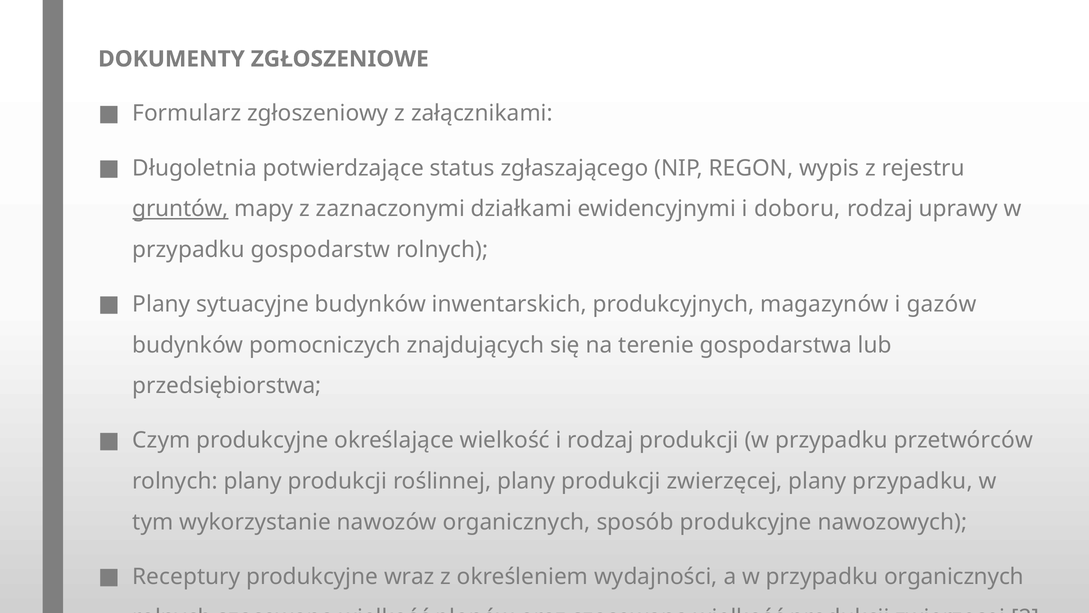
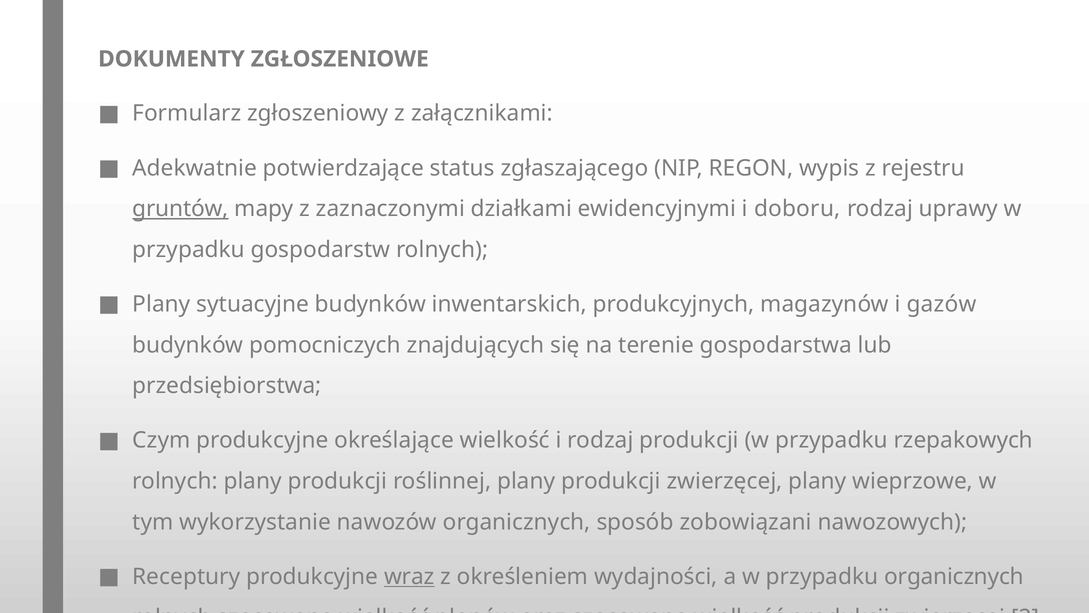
Długoletnia: Długoletnia -> Adekwatnie
przetwórców: przetwórców -> rzepakowych
plany przypadku: przypadku -> wieprzowe
sposób produkcyjne: produkcyjne -> zobowiązani
wraz underline: none -> present
